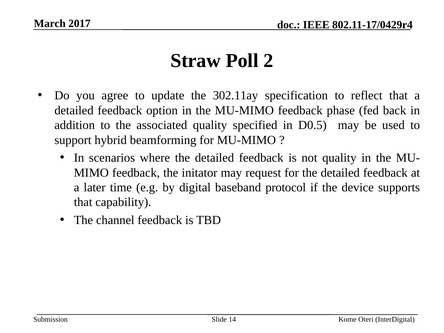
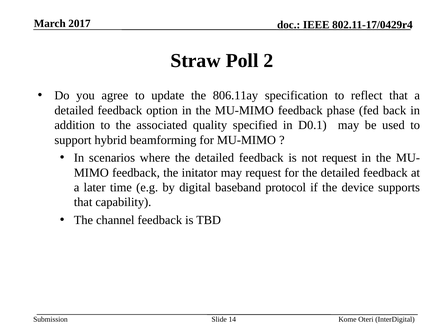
302.11ay: 302.11ay -> 806.11ay
D0.5: D0.5 -> D0.1
not quality: quality -> request
